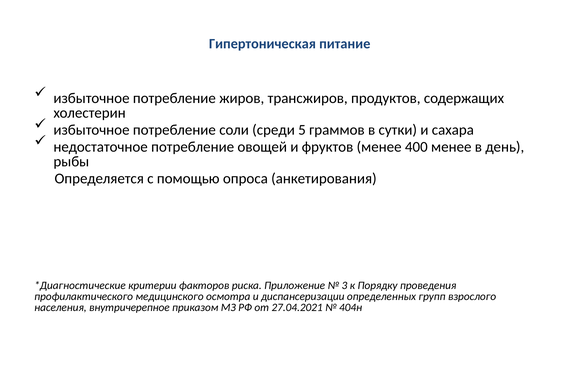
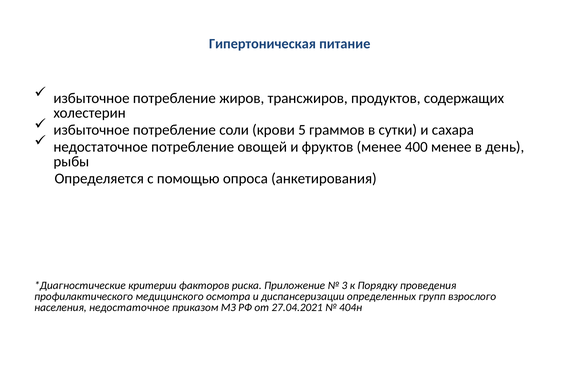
среди: среди -> крови
населения внутричерепное: внутричерепное -> недостаточное
